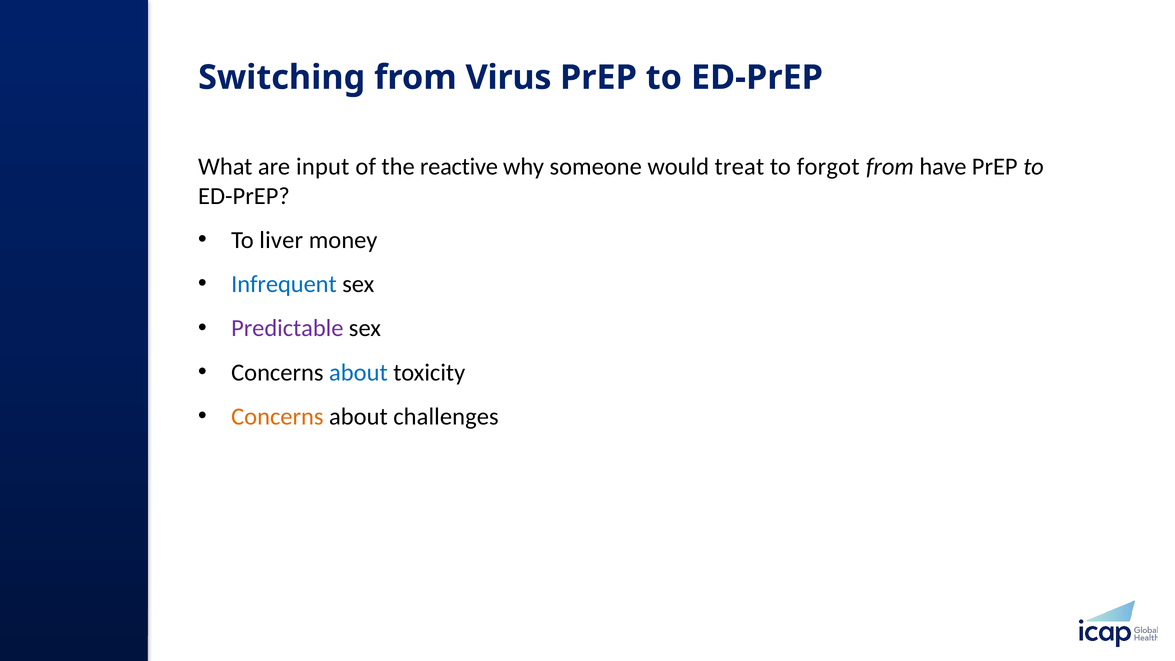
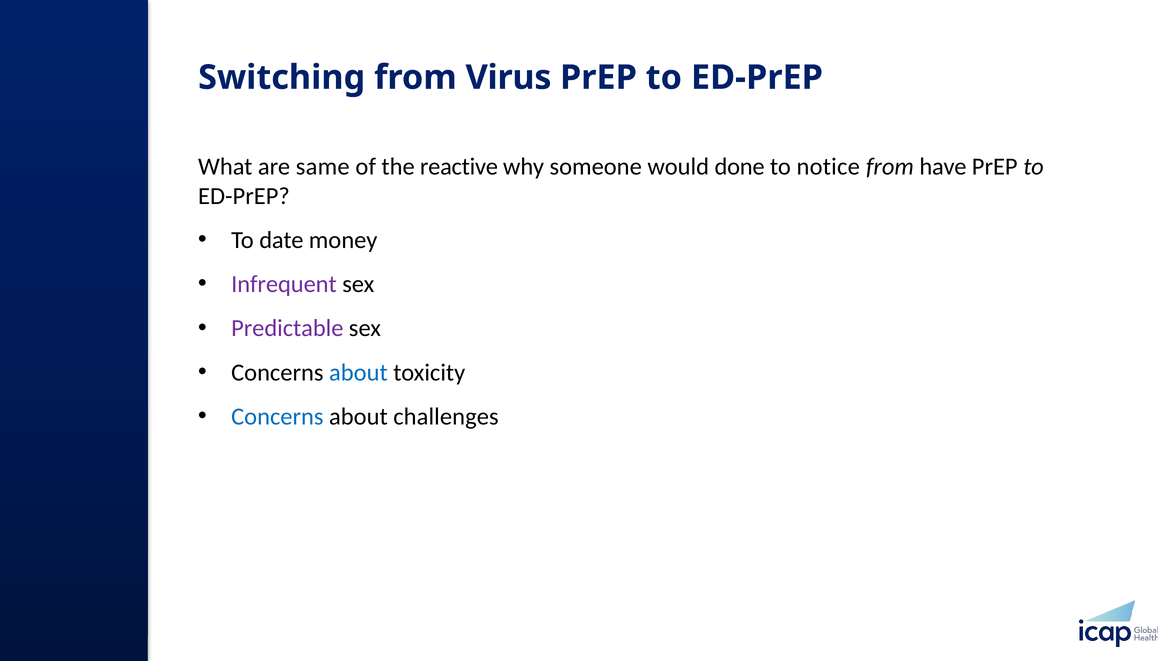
input: input -> same
treat: treat -> done
forgot: forgot -> notice
liver: liver -> date
Infrequent colour: blue -> purple
Concerns at (277, 417) colour: orange -> blue
